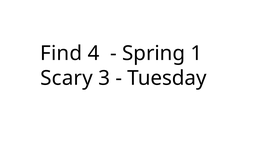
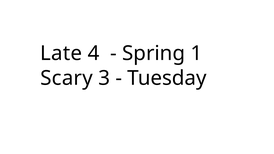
Find: Find -> Late
